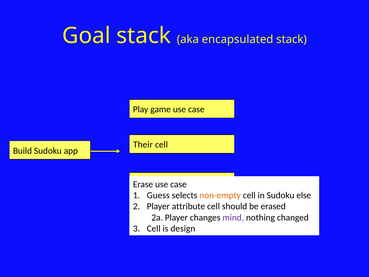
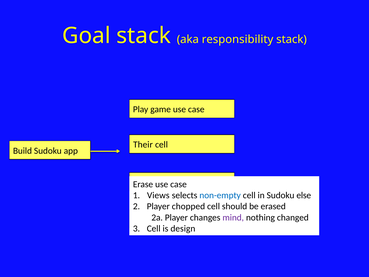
encapsulated: encapsulated -> responsibility
Guess: Guess -> Views
non-empty colour: orange -> blue
attribute: attribute -> chopped
